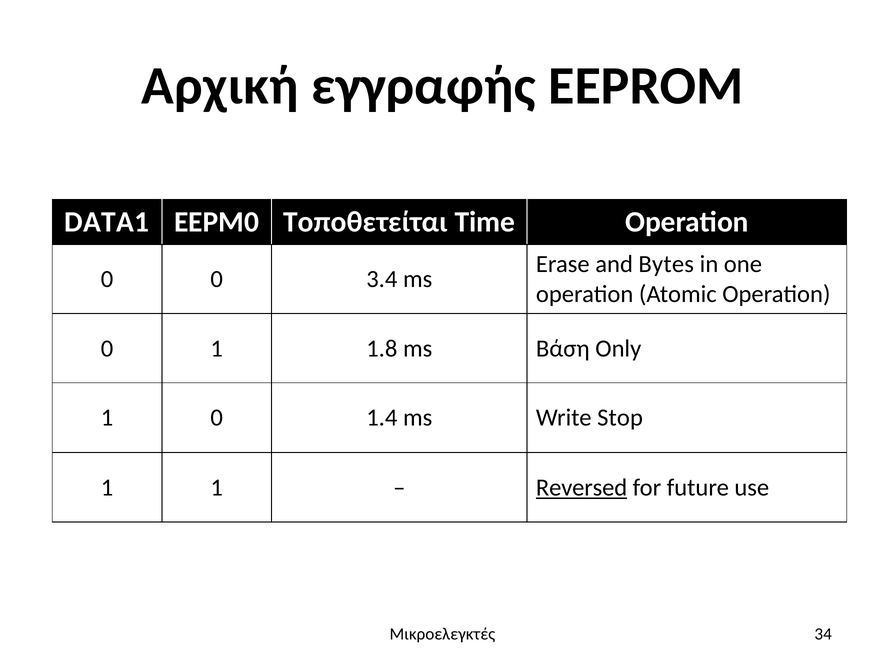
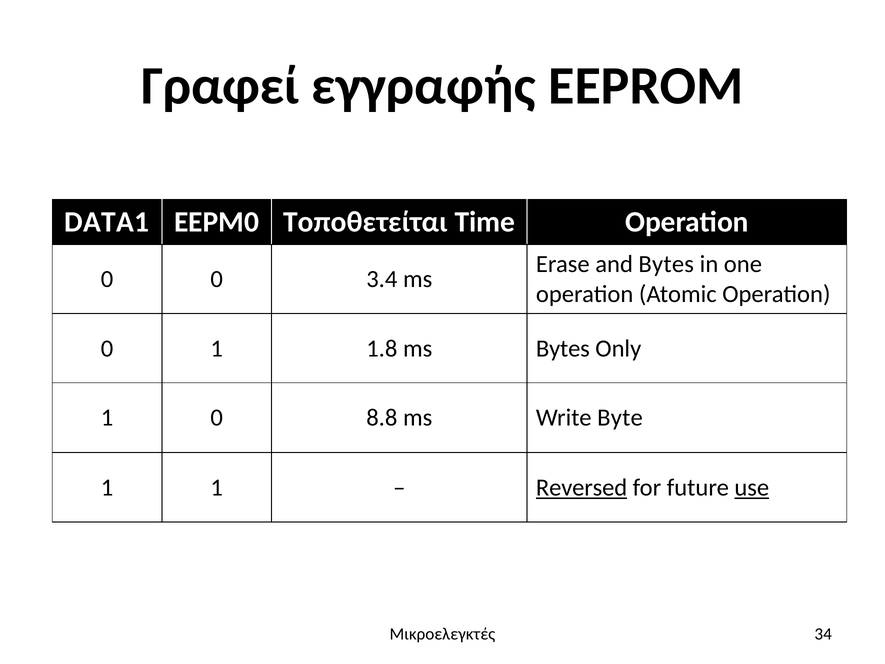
Αρχική: Αρχική -> Γραφεί
ms Βάση: Βάση -> Bytes
1.4: 1.4 -> 8.8
Stop: Stop -> Byte
use underline: none -> present
